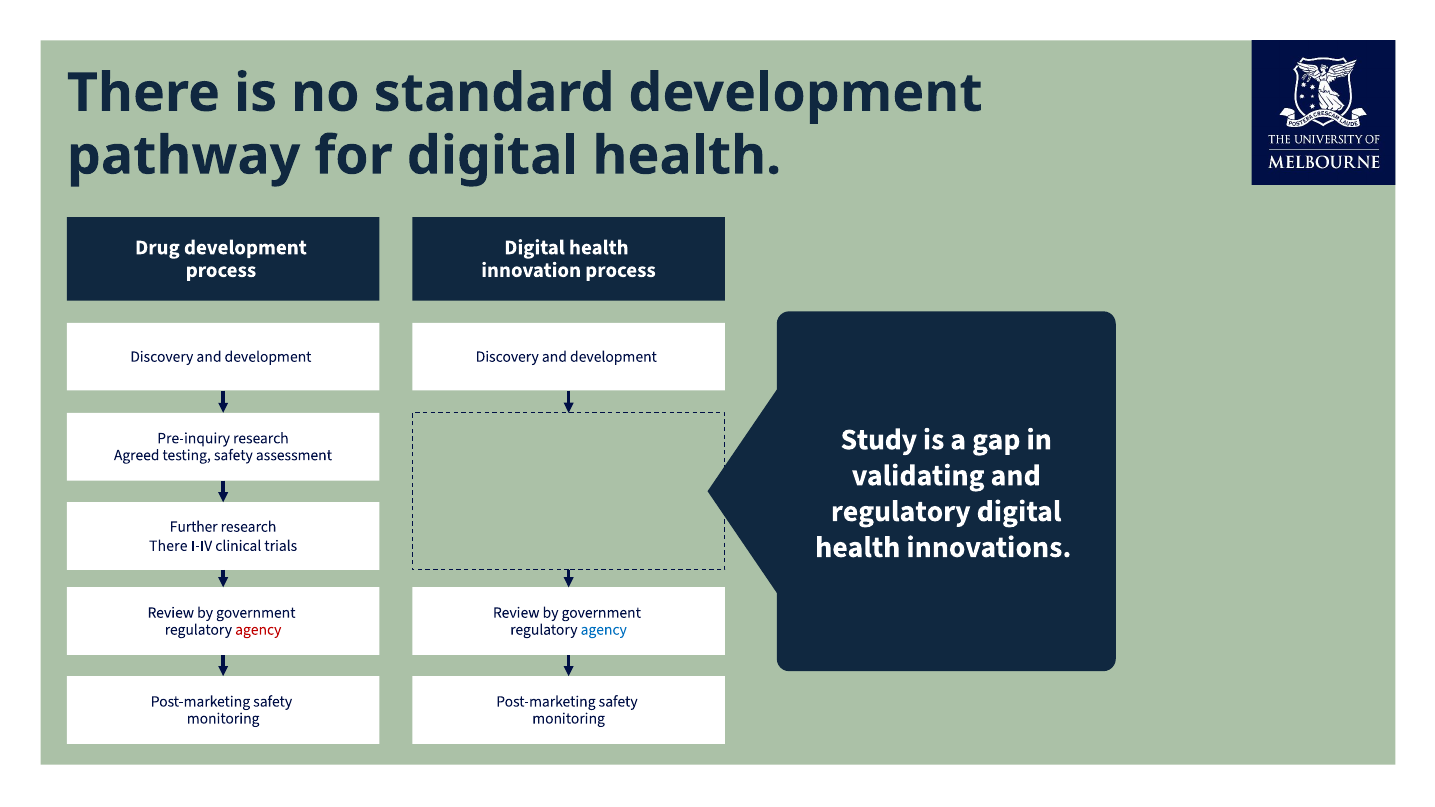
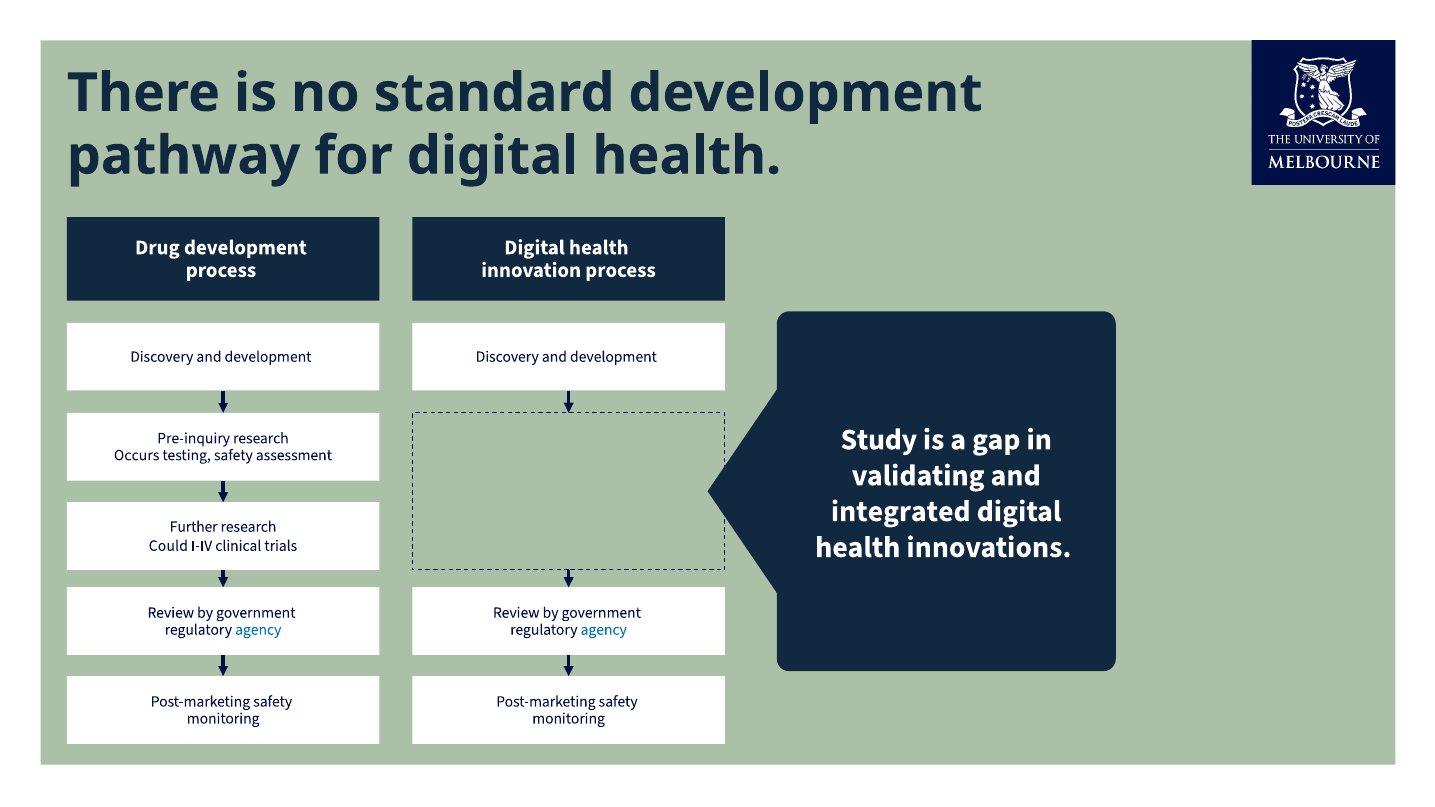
Agreed: Agreed -> Occurs
regulatory at (901, 511): regulatory -> integrated
There at (168, 546): There -> Could
agency at (258, 630) colour: red -> blue
